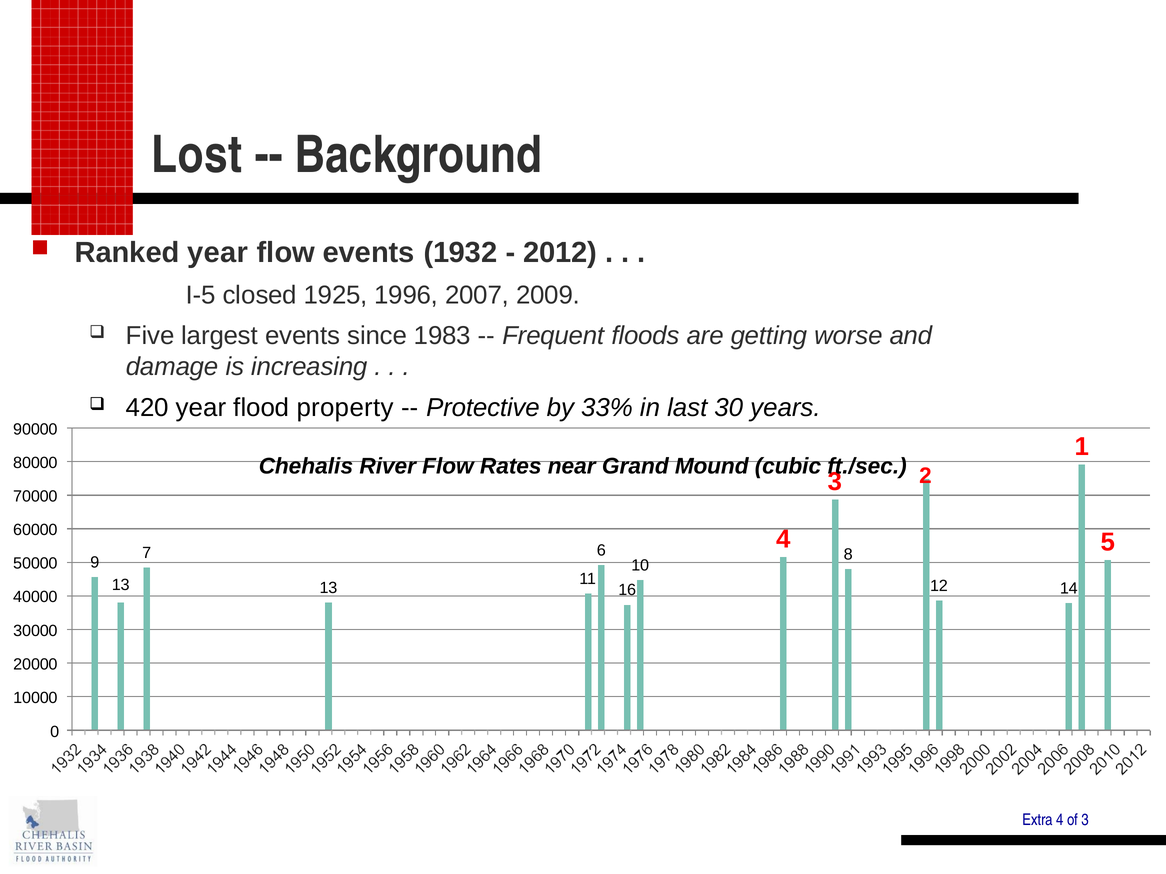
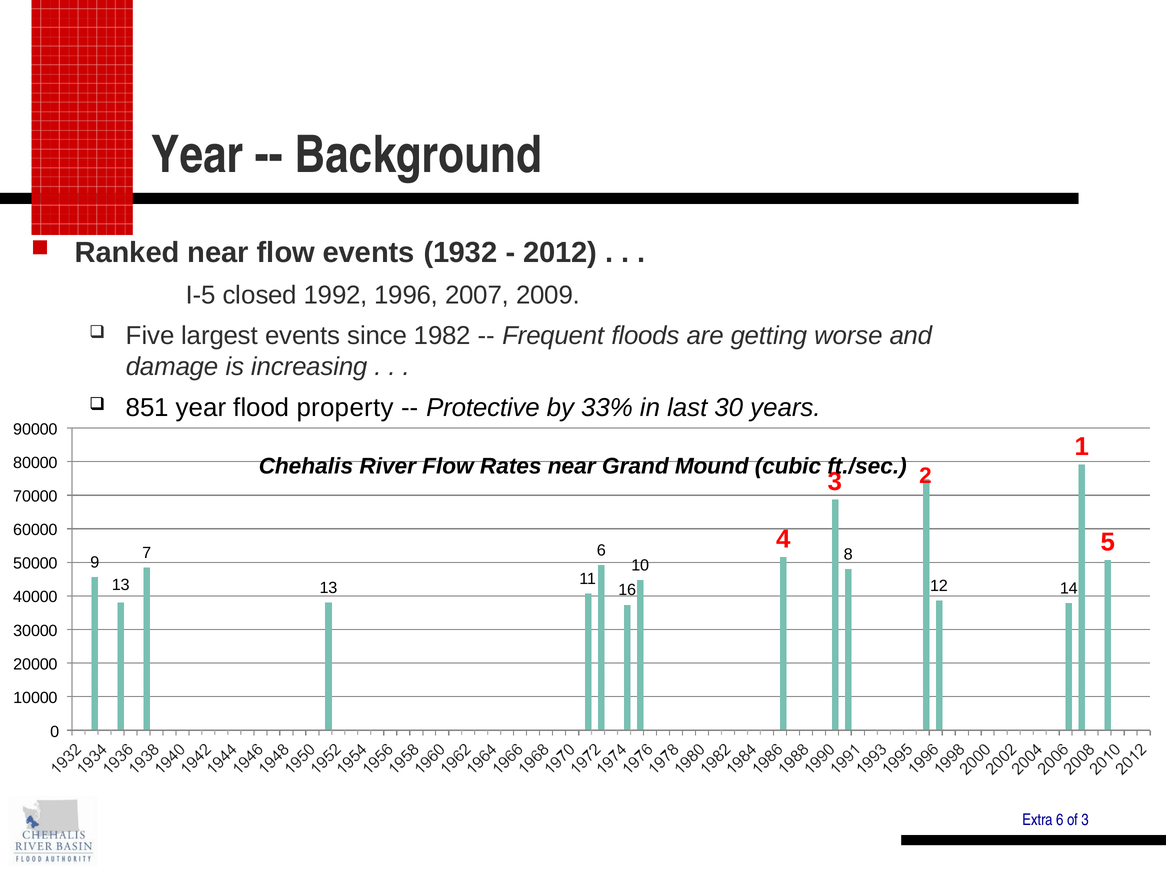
Lost at (197, 155): Lost -> Year
Ranked year: year -> near
1925: 1925 -> 1992
1983: 1983 -> 1982
420: 420 -> 851
Extra 4: 4 -> 6
